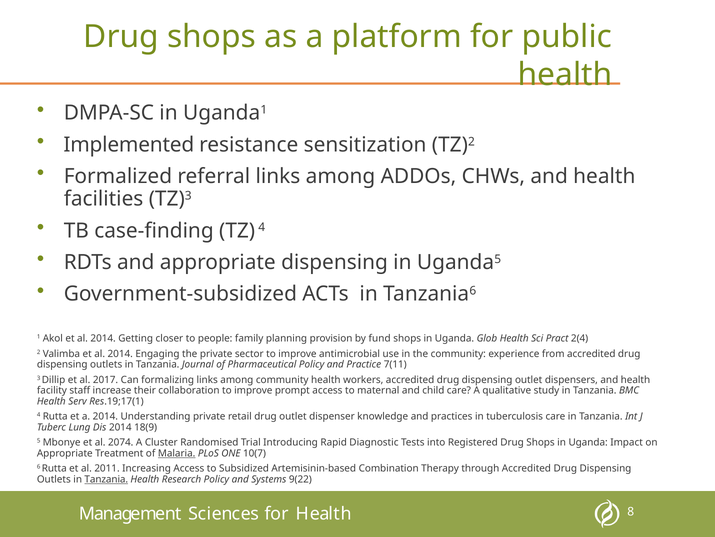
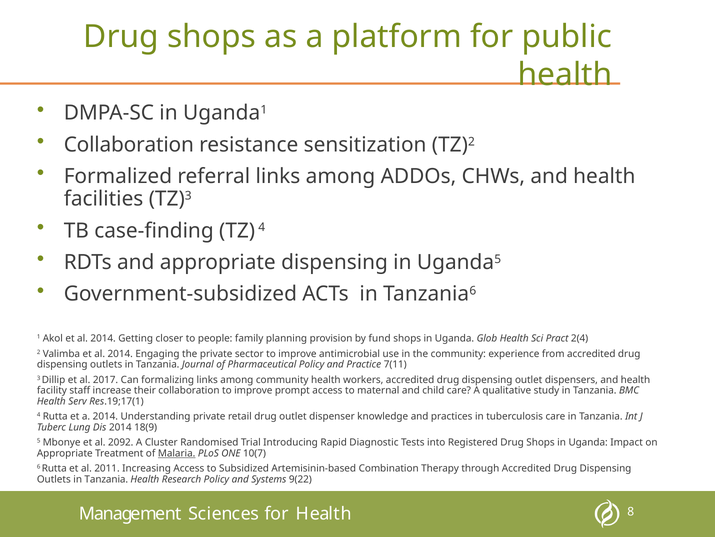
Implemented at (129, 145): Implemented -> Collaboration
2074: 2074 -> 2092
Tanzania at (106, 479) underline: present -> none
